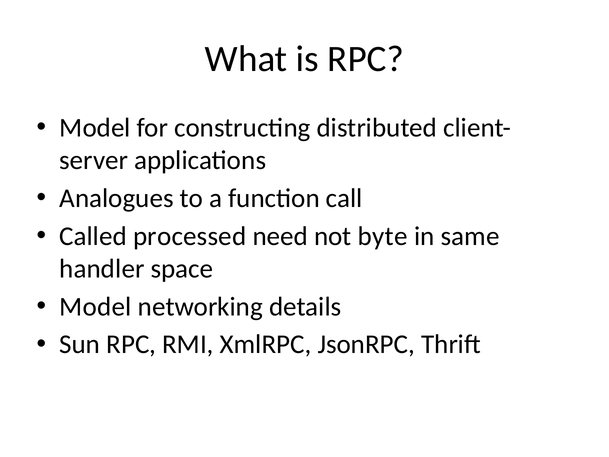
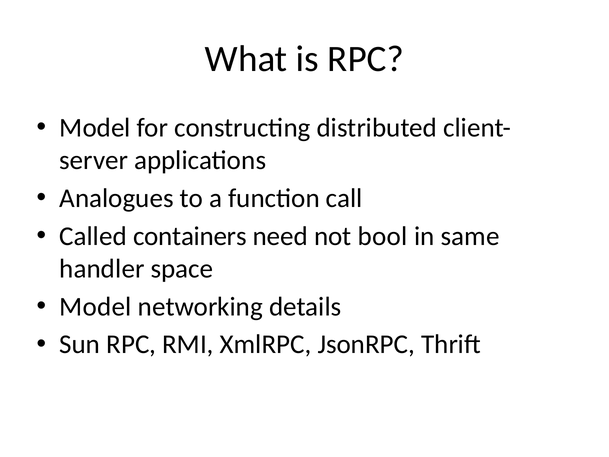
processed: processed -> containers
byte: byte -> bool
